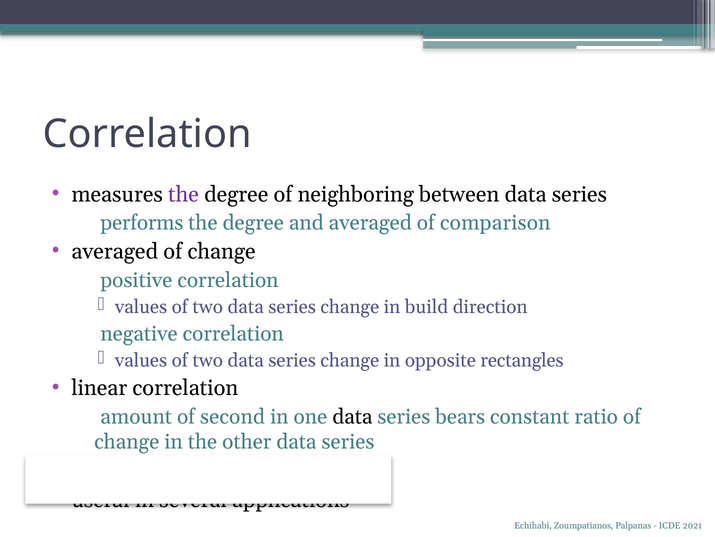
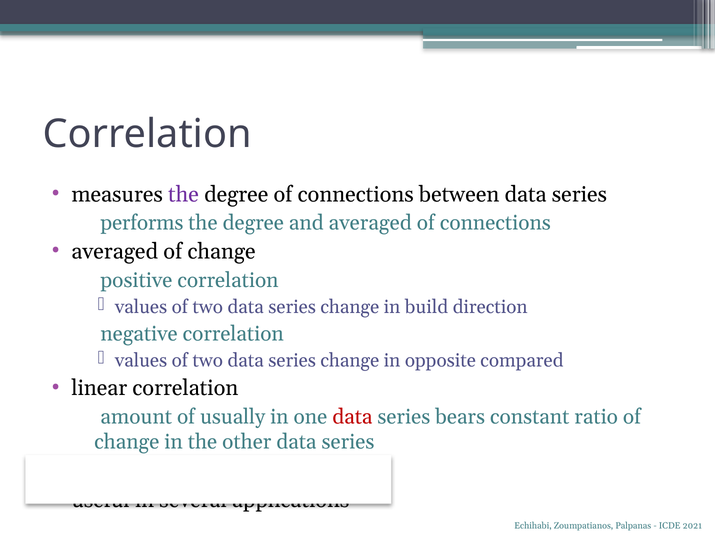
degree of neighboring: neighboring -> connections
comparison at (495, 223): comparison -> connections
rectangles: rectangles -> compared
second: second -> usually
data at (352, 416) colour: black -> red
